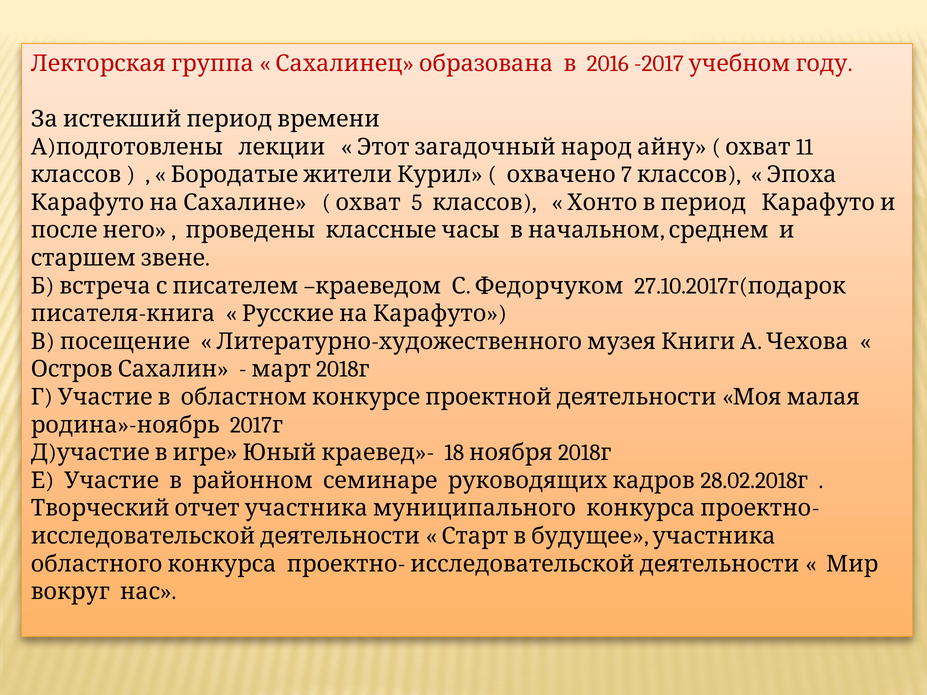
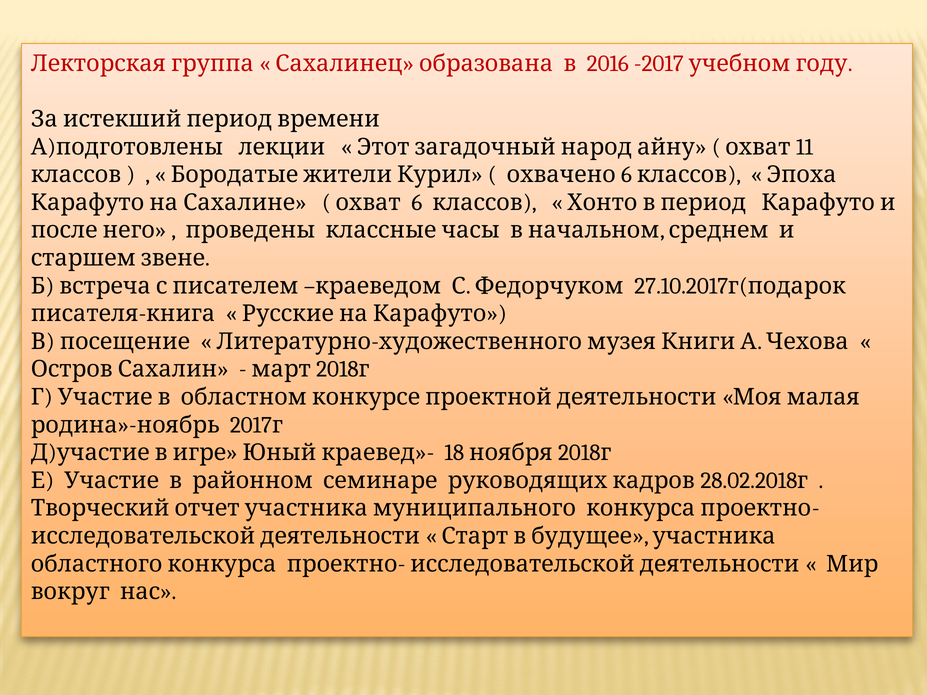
7 at (627, 175): 7 -> 6
5 at (417, 203): 5 -> 6
